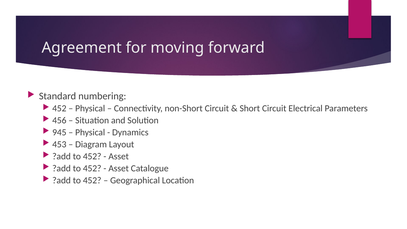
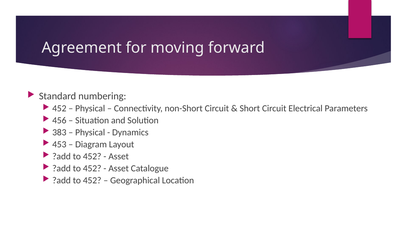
945: 945 -> 383
